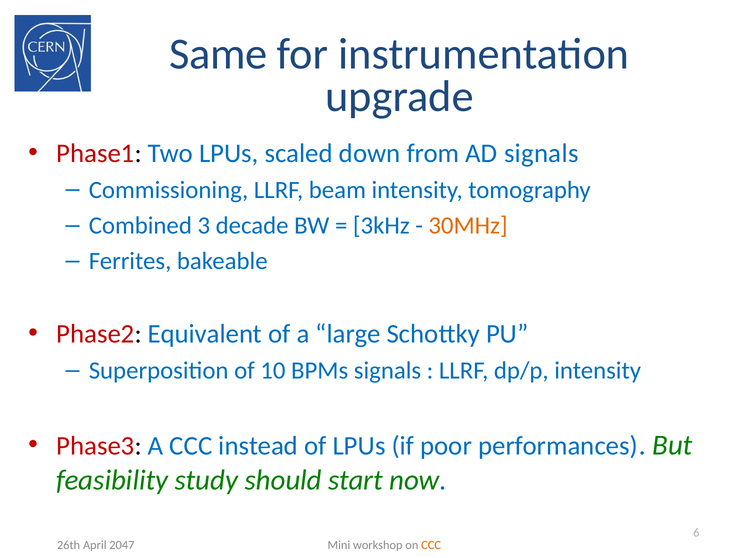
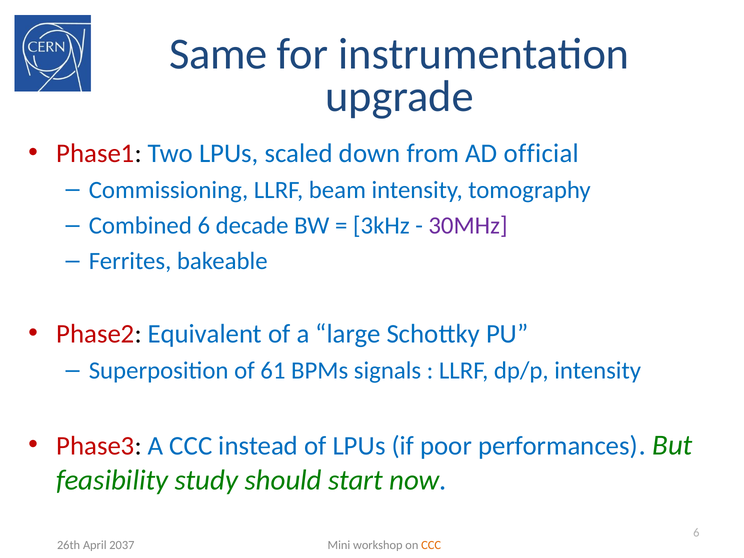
AD signals: signals -> official
Combined 3: 3 -> 6
30MHz colour: orange -> purple
10: 10 -> 61
2047: 2047 -> 2037
